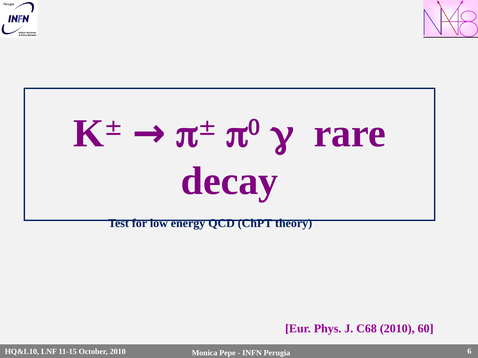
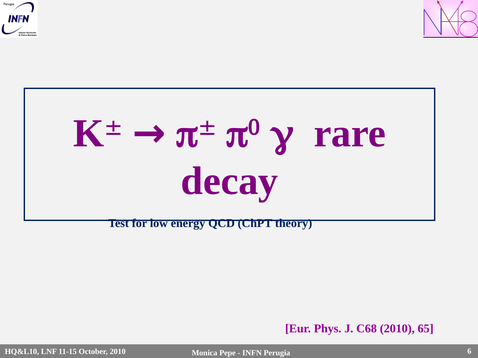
60: 60 -> 65
